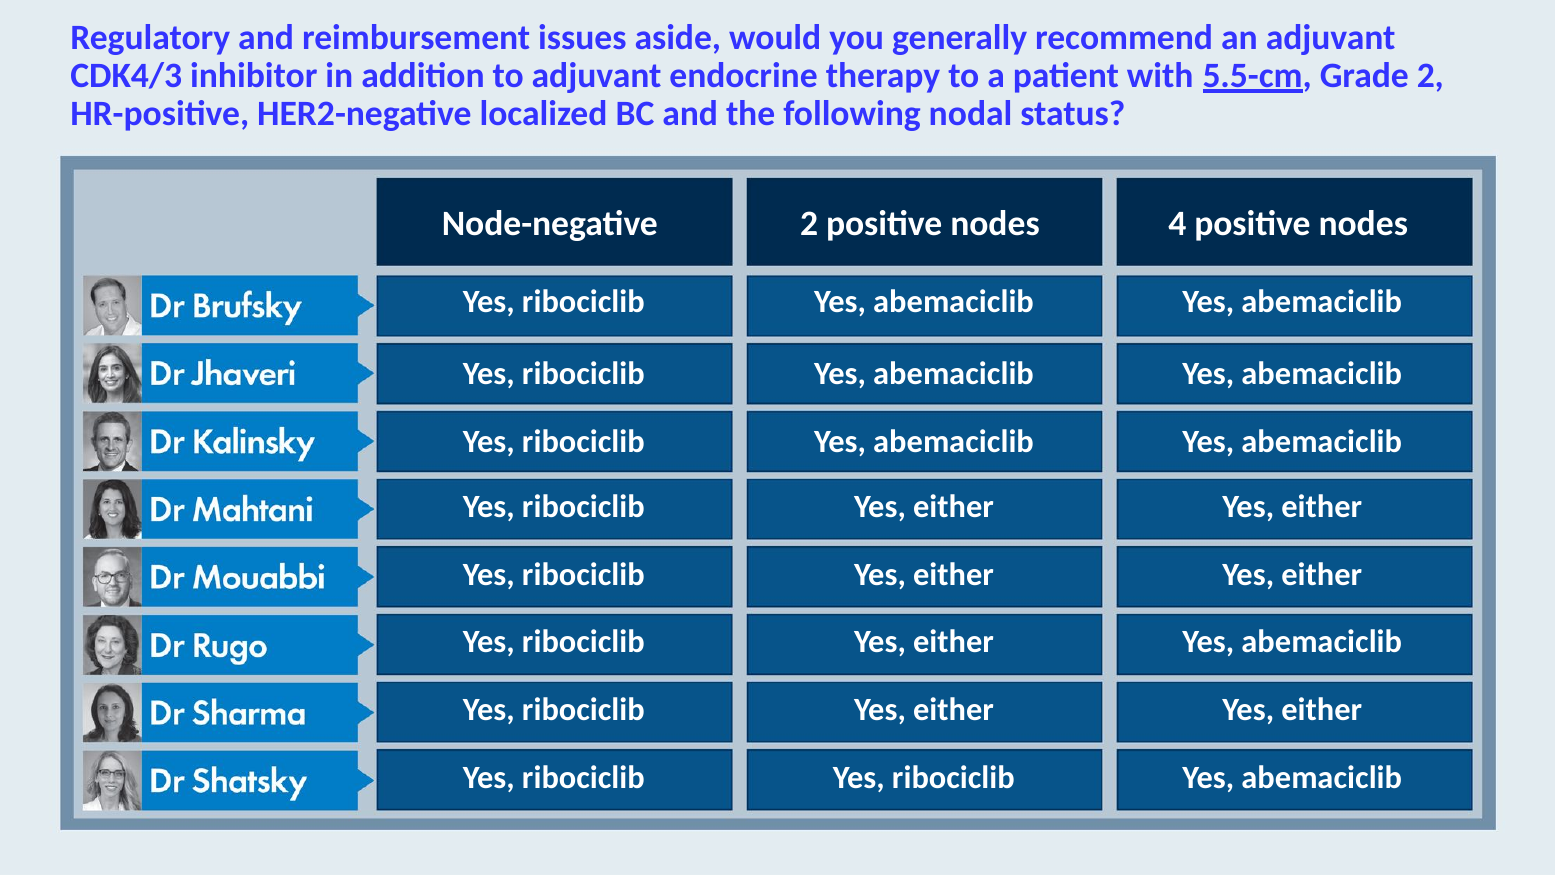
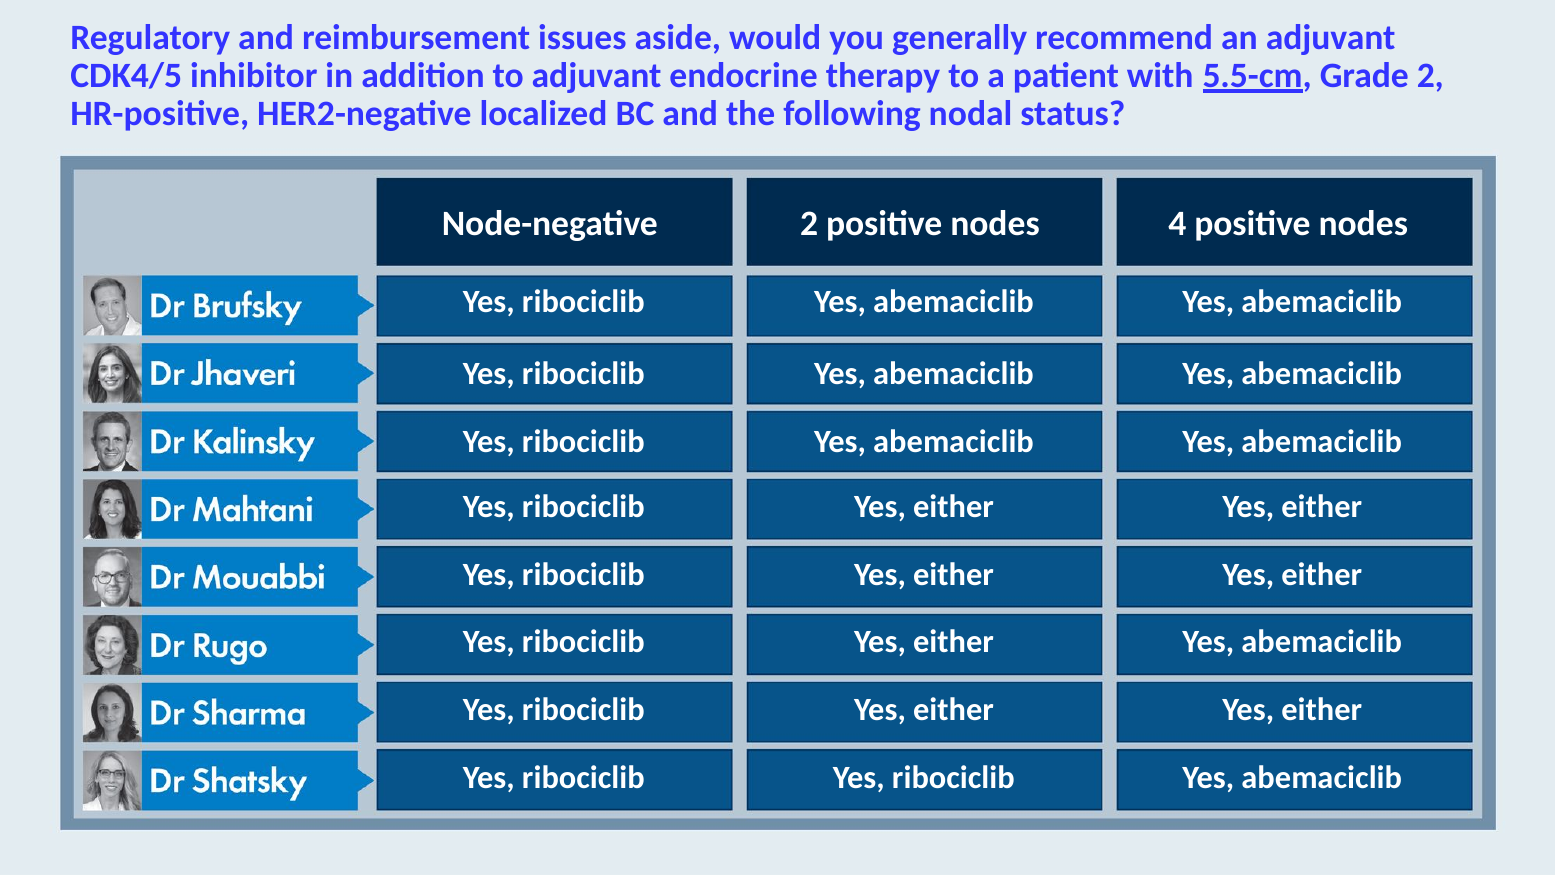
CDK4/3: CDK4/3 -> CDK4/5
